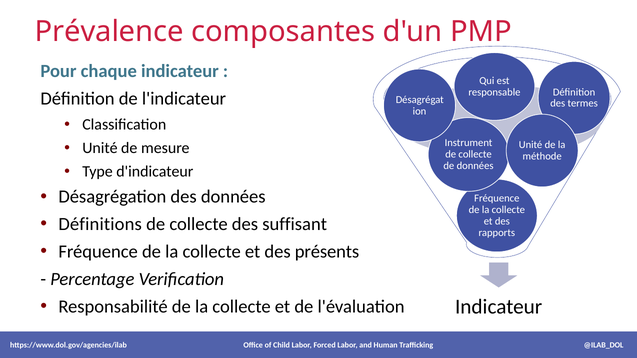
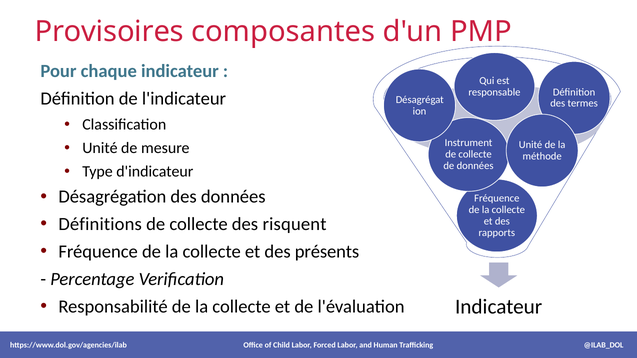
Prévalence: Prévalence -> Provisoires
suffisant: suffisant -> risquent
